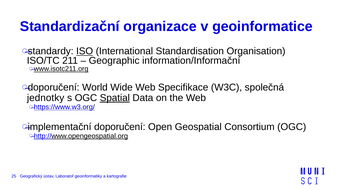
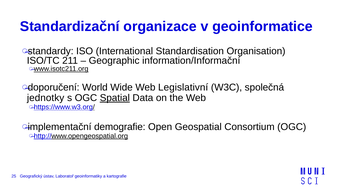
ISO underline: present -> none
Specifikace: Specifikace -> Legislativní
implementační doporučení: doporučení -> demografie
